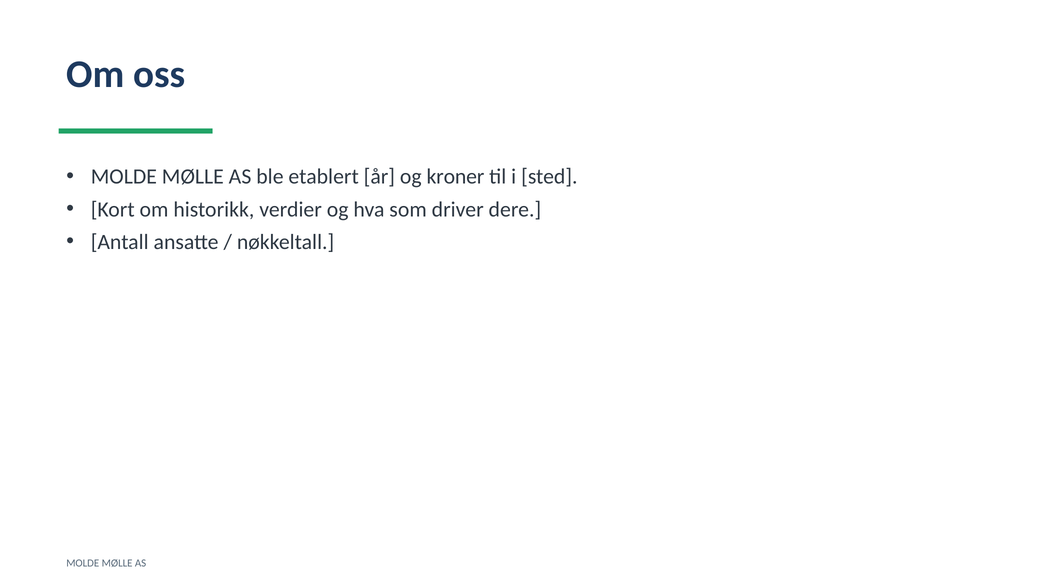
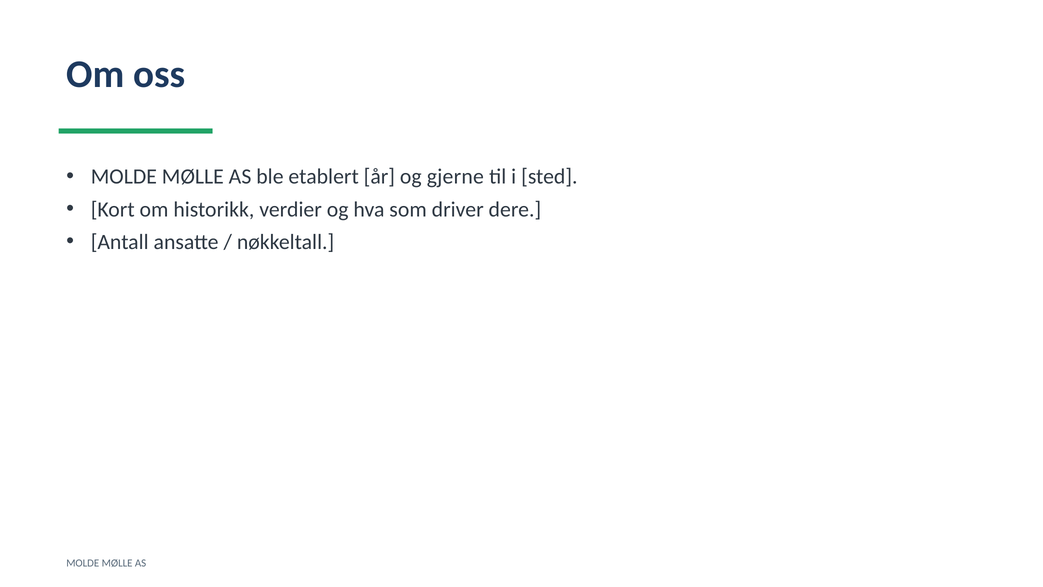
kroner: kroner -> gjerne
